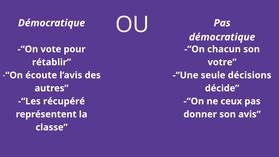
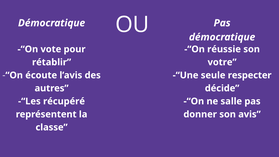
chacun: chacun -> réussie
décisions: décisions -> respecter
ceux: ceux -> salle
